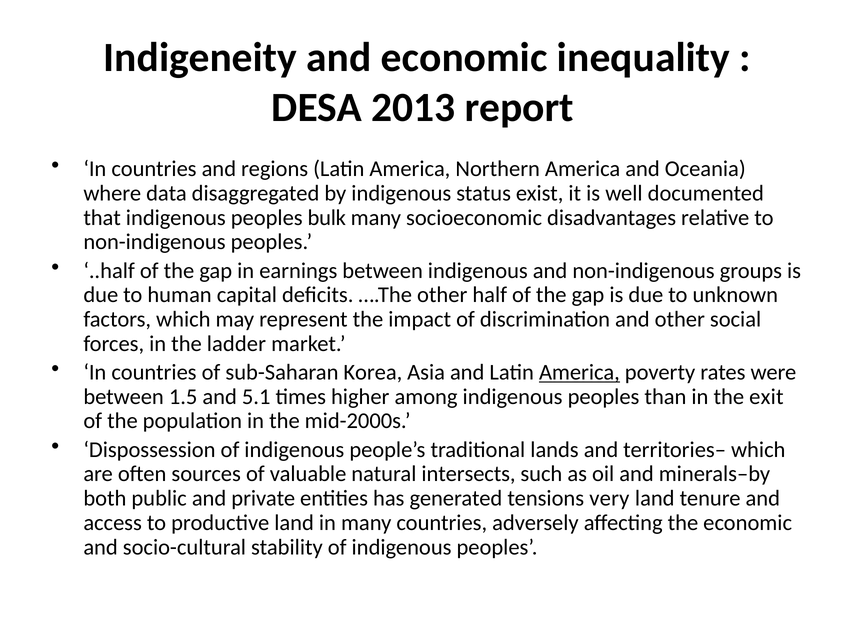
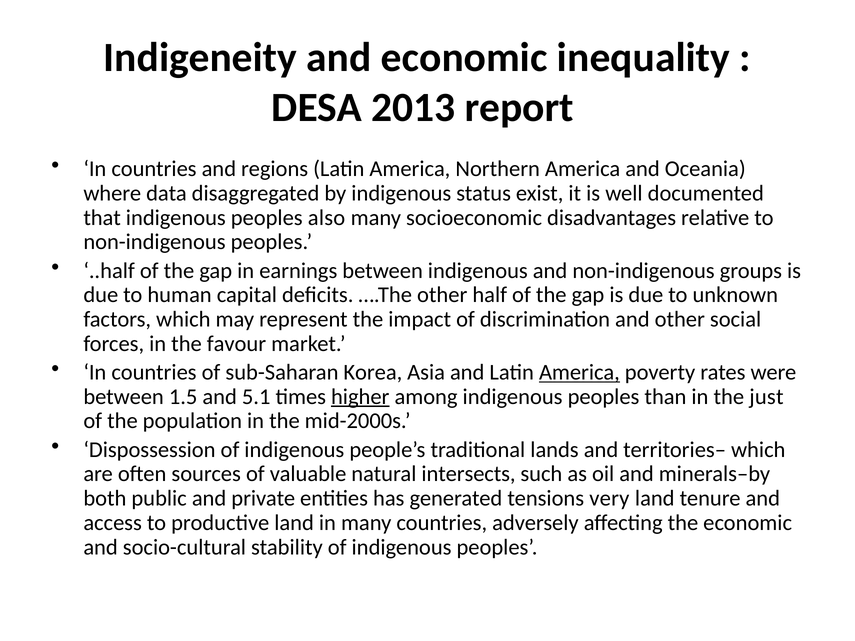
bulk: bulk -> also
ladder: ladder -> favour
higher underline: none -> present
exit: exit -> just
